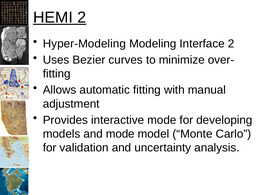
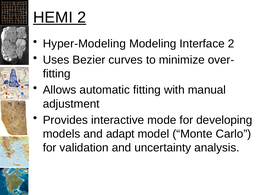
and mode: mode -> adapt
